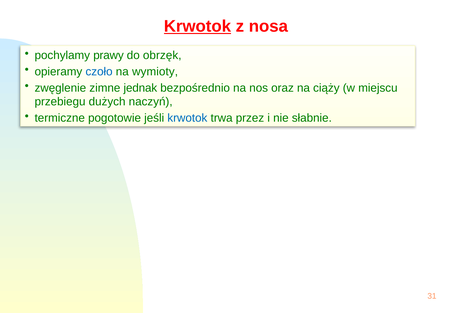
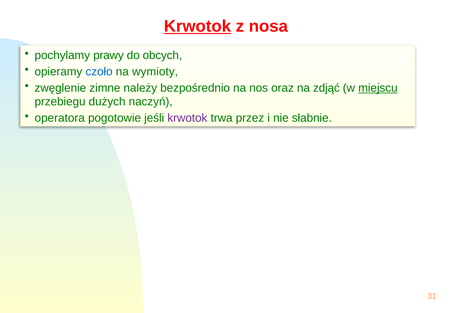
obrzęk: obrzęk -> obcych
jednak: jednak -> należy
ciąży: ciąży -> zdjąć
miejscu underline: none -> present
termiczne: termiczne -> operatora
krwotok at (187, 118) colour: blue -> purple
